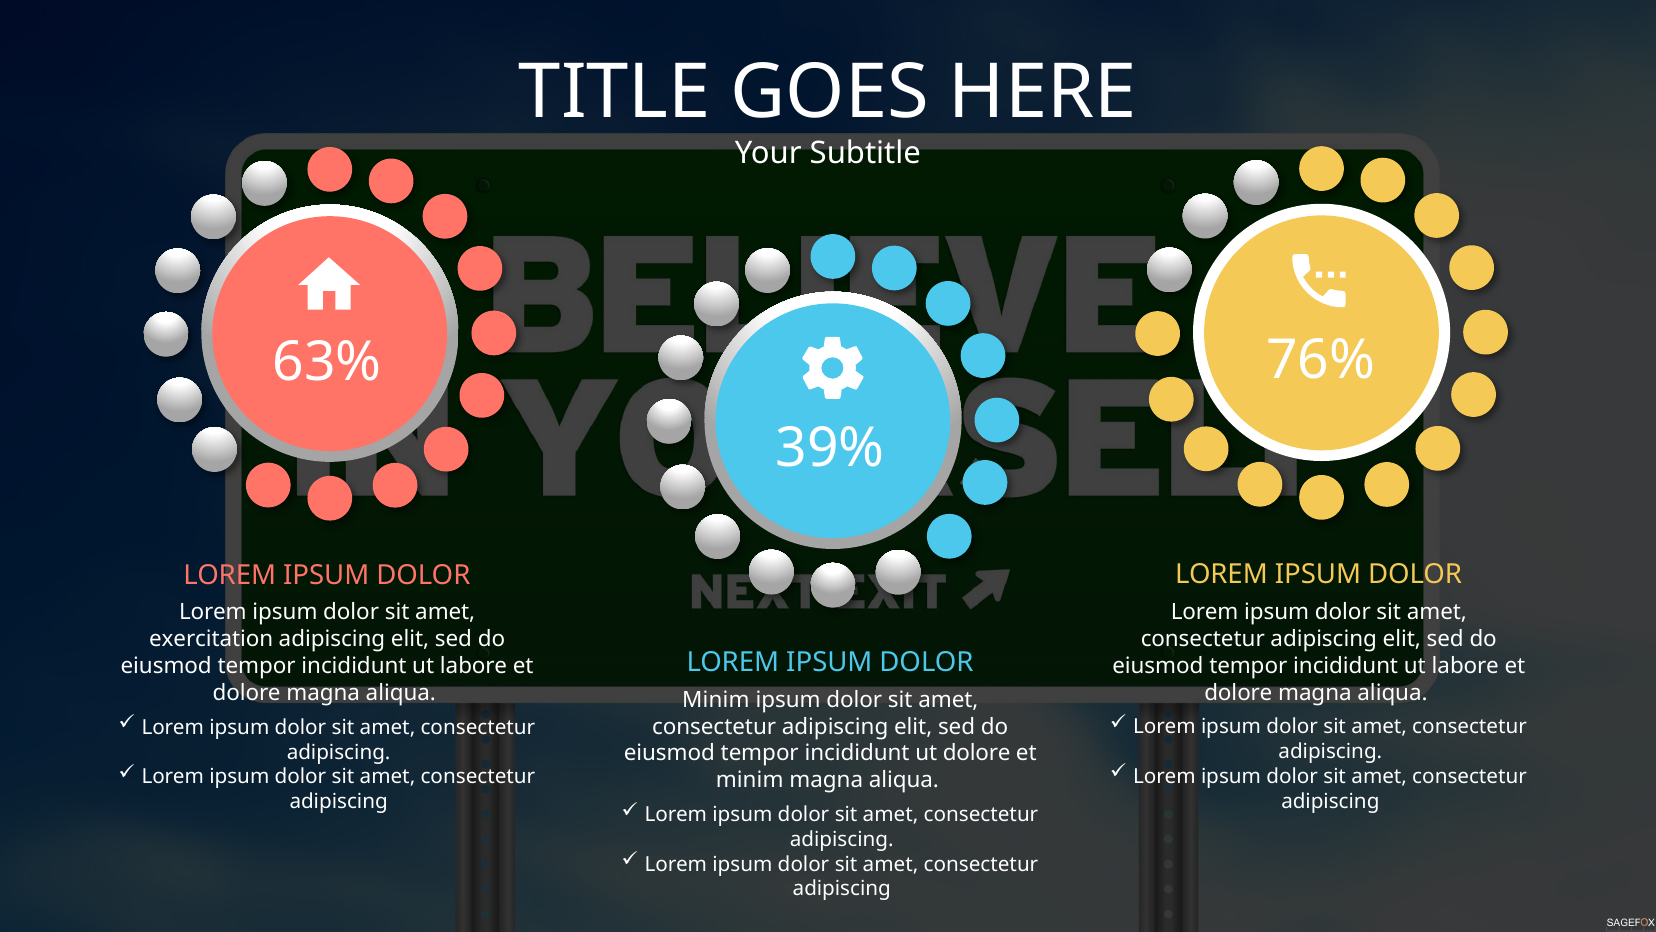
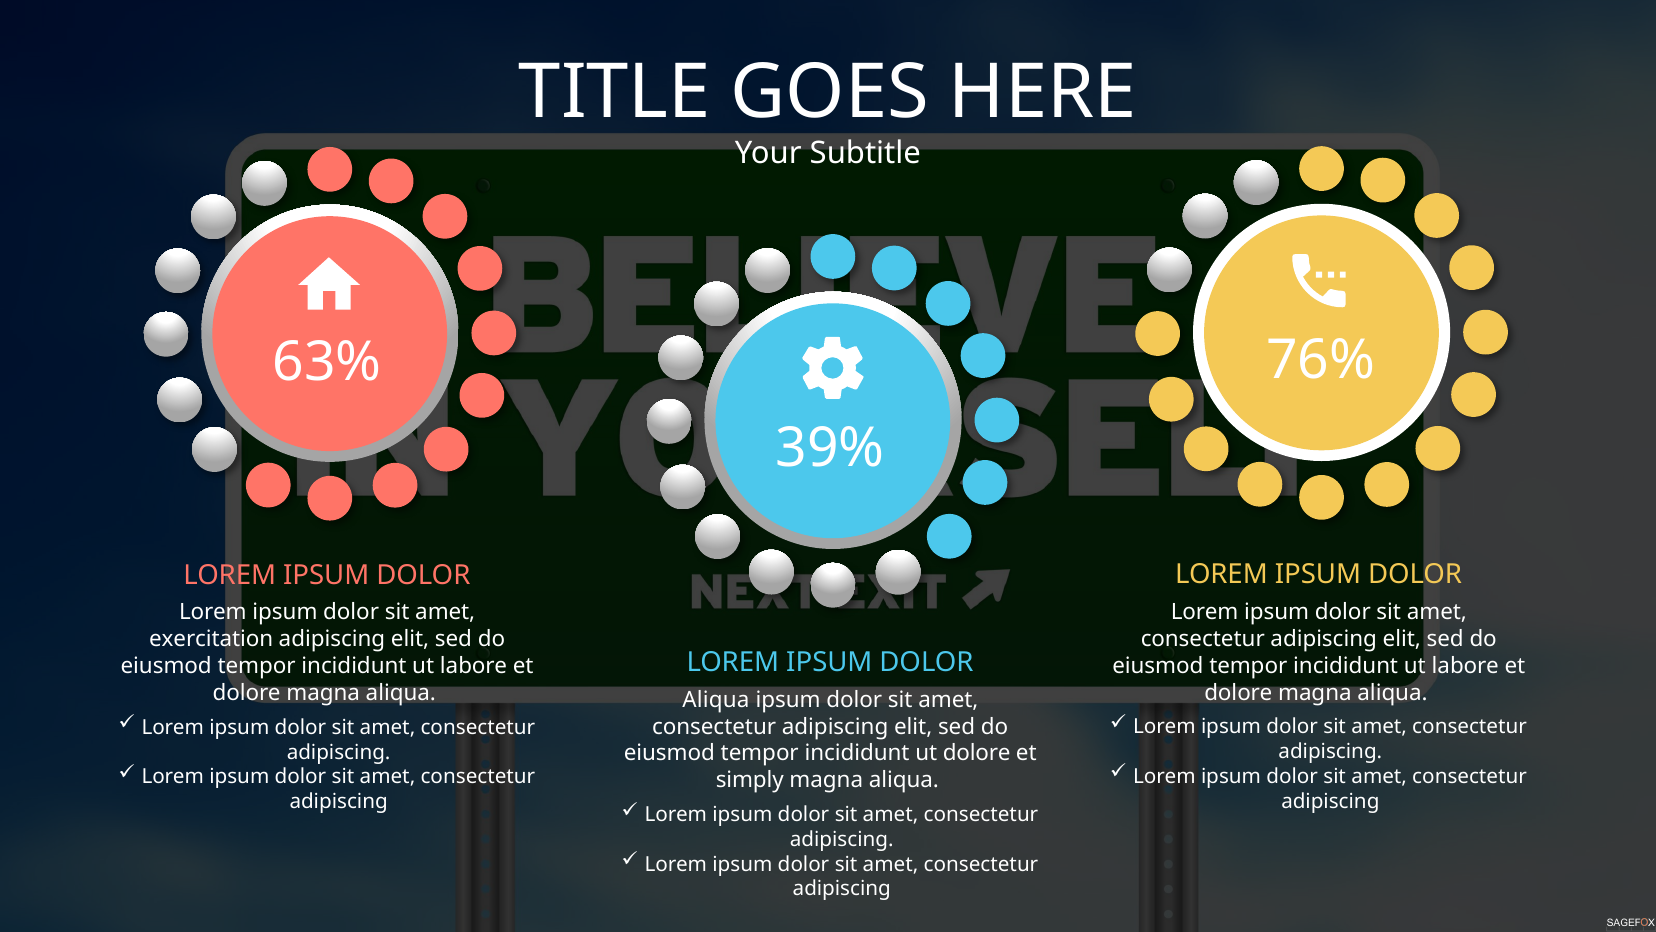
Minim at (716, 699): Minim -> Aliqua
minim at (750, 780): minim -> simply
